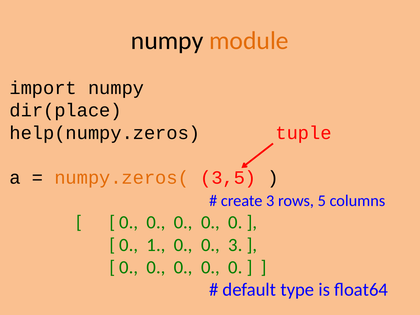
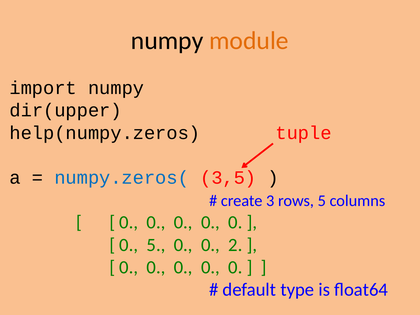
dir(place: dir(place -> dir(upper
numpy.zeros( colour: orange -> blue
0 1: 1 -> 5
0 3: 3 -> 2
